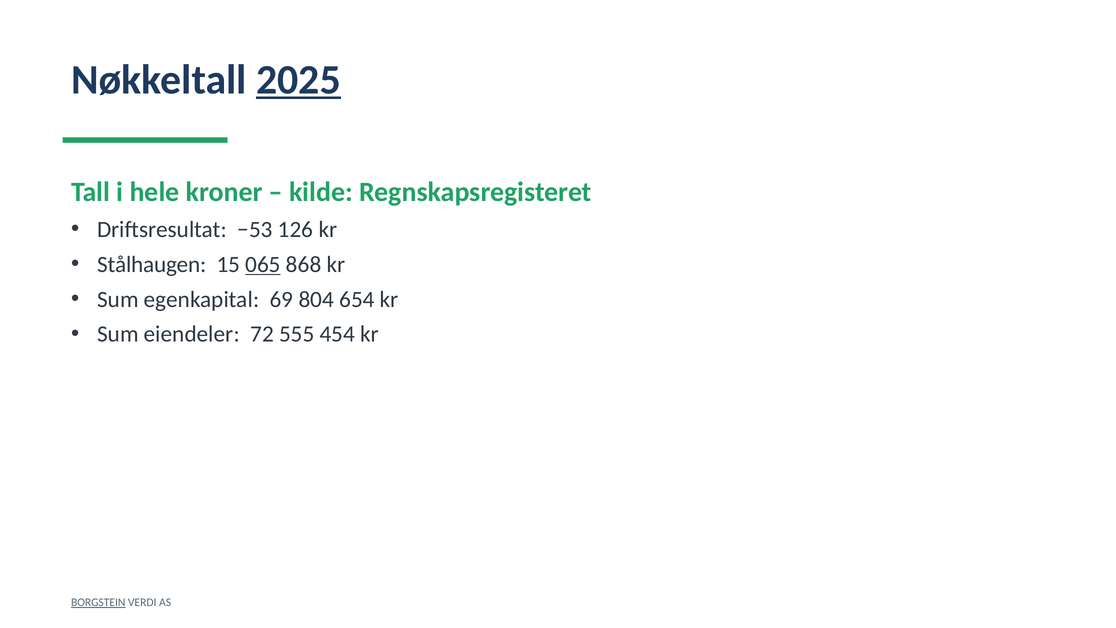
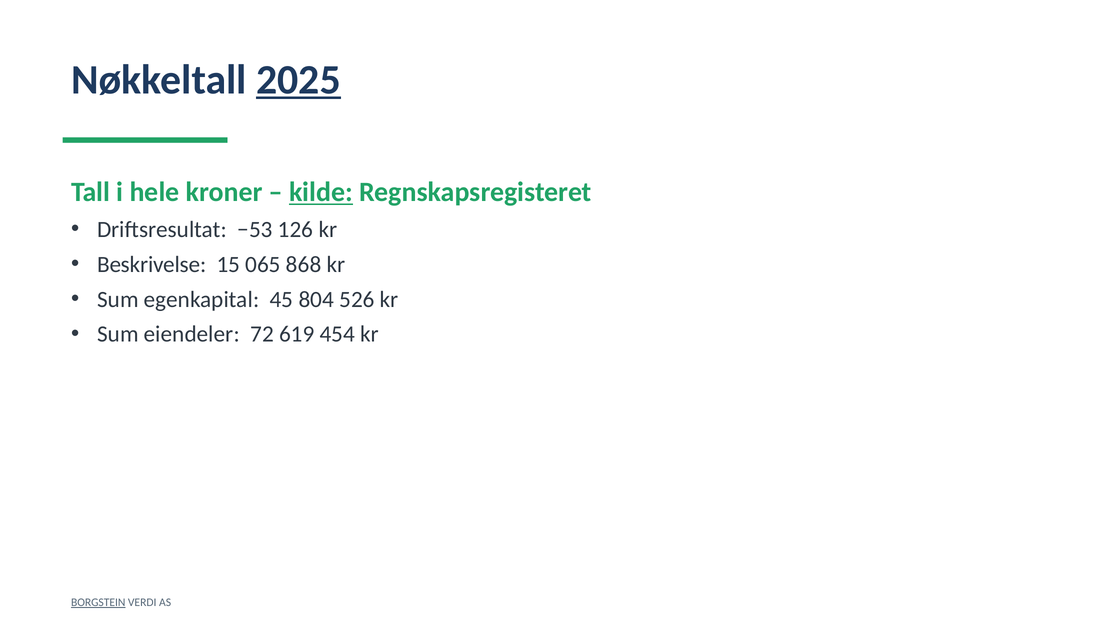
kilde underline: none -> present
Stålhaugen: Stålhaugen -> Beskrivelse
065 underline: present -> none
69: 69 -> 45
654: 654 -> 526
555: 555 -> 619
